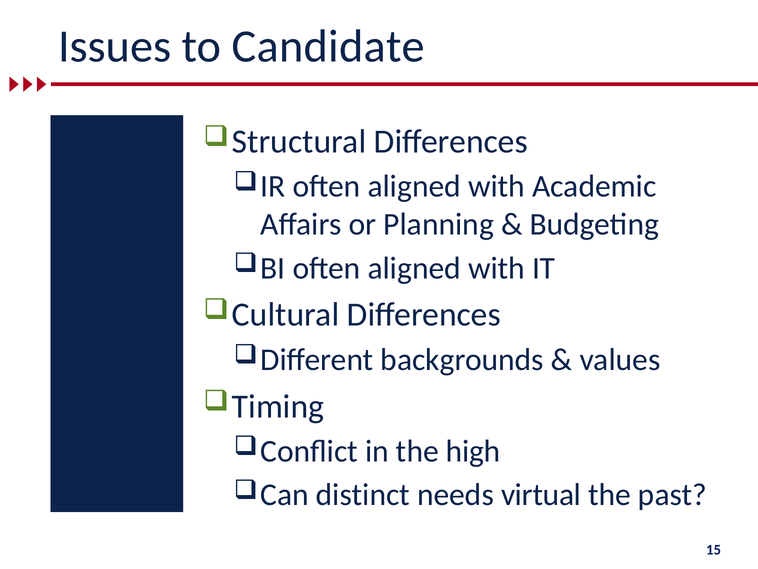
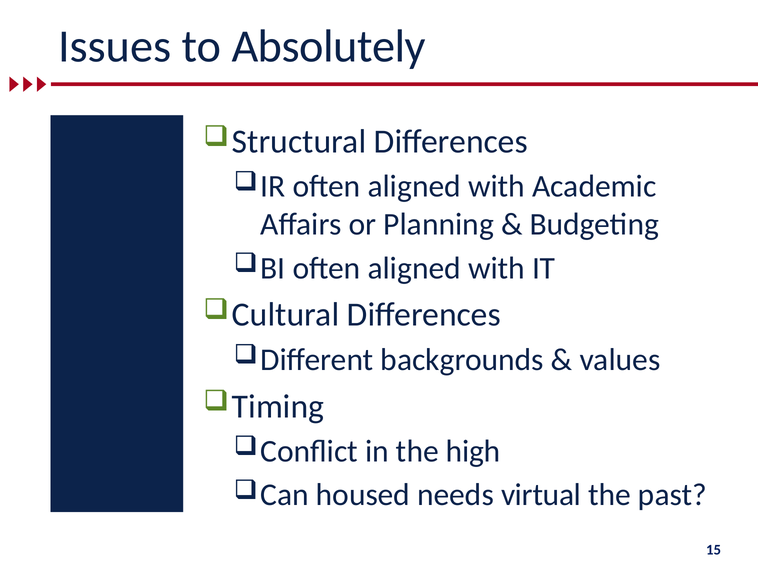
Candidate: Candidate -> Absolutely
distinct: distinct -> housed
